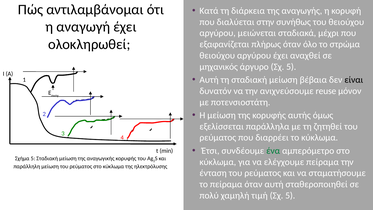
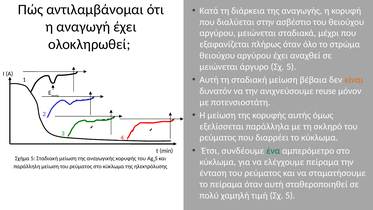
συνήθως: συνήθως -> ασβέστιο
μηχανικός at (219, 67): μηχανικός -> μειώνεται
είναι colour: black -> orange
ζητηθεί: ζητηθεί -> σκληρό
